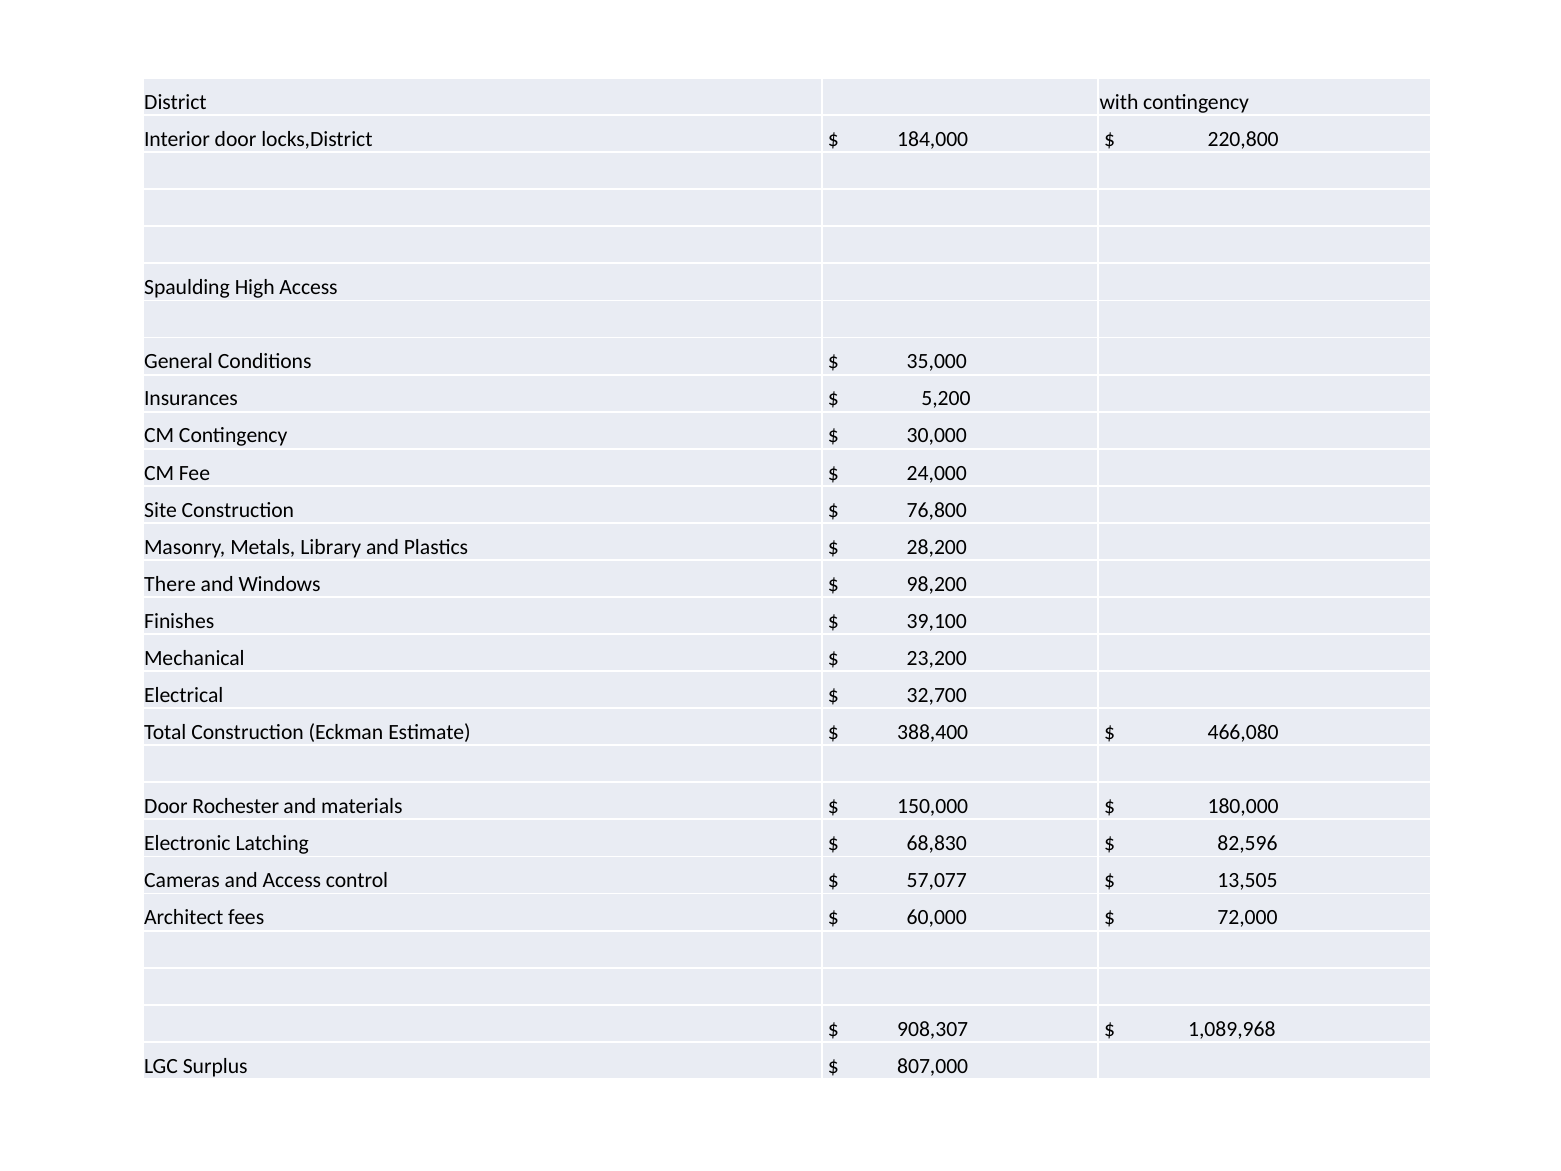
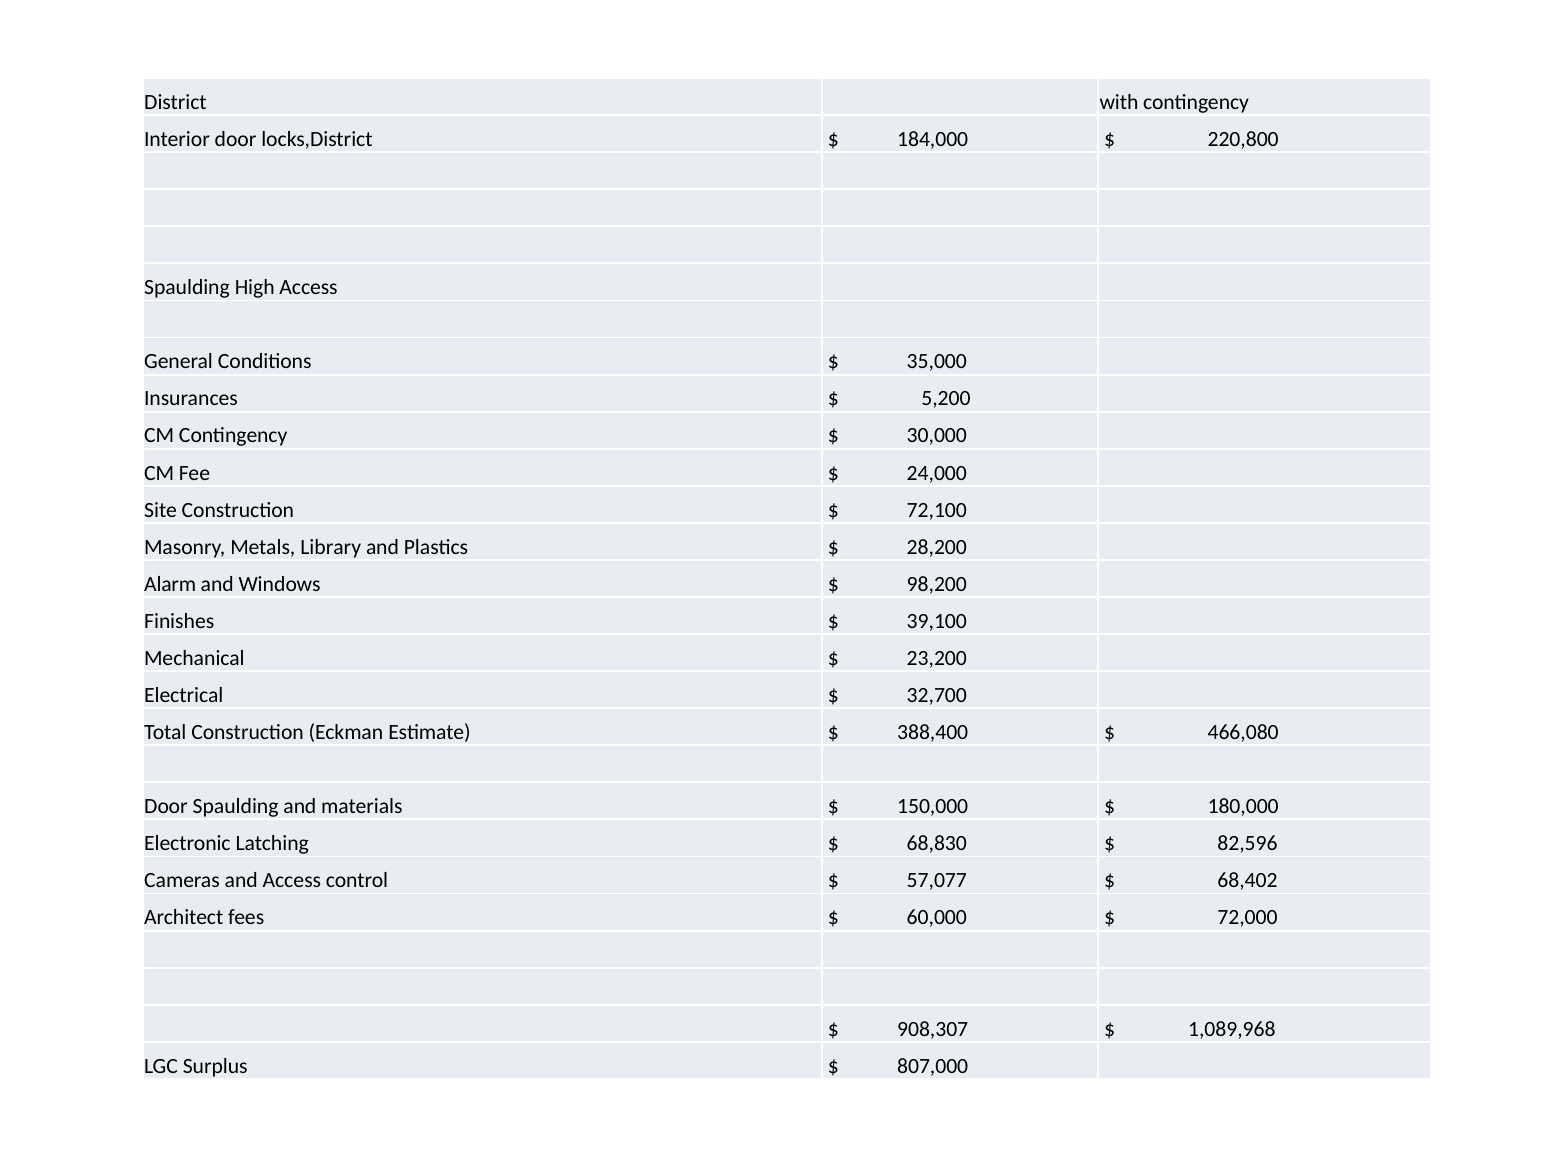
76,800: 76,800 -> 72,100
There: There -> Alarm
Door Rochester: Rochester -> Spaulding
13,505: 13,505 -> 68,402
